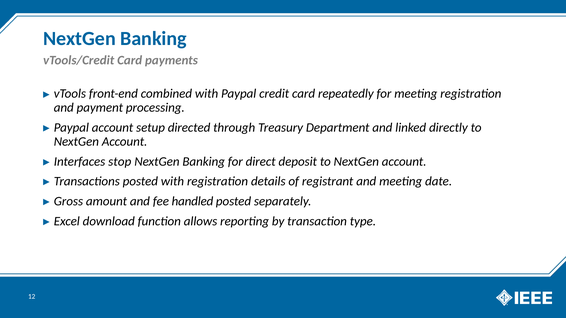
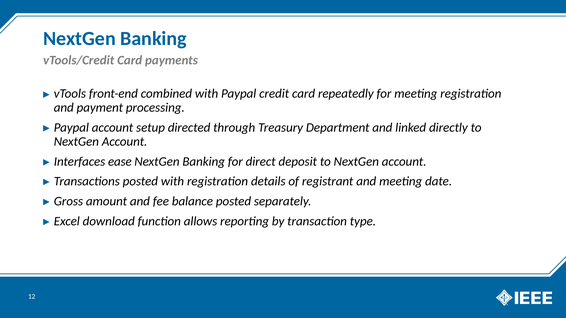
stop: stop -> ease
handled: handled -> balance
